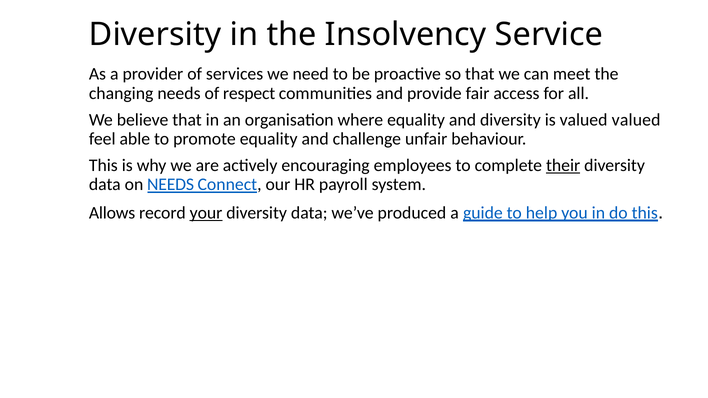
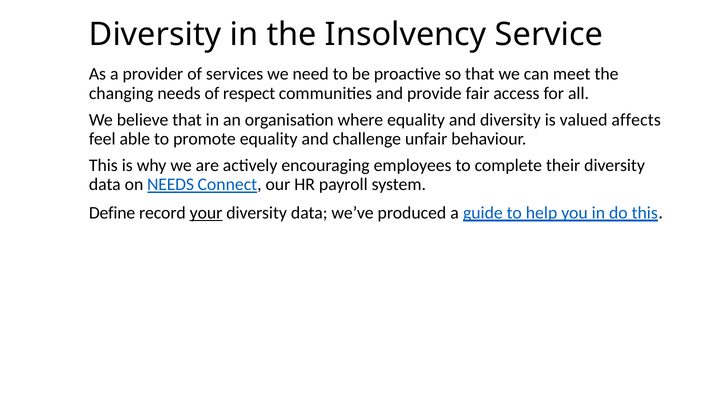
valued valued: valued -> affects
their underline: present -> none
Allows: Allows -> Define
